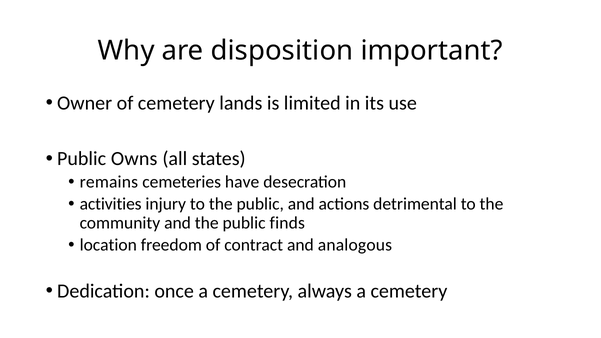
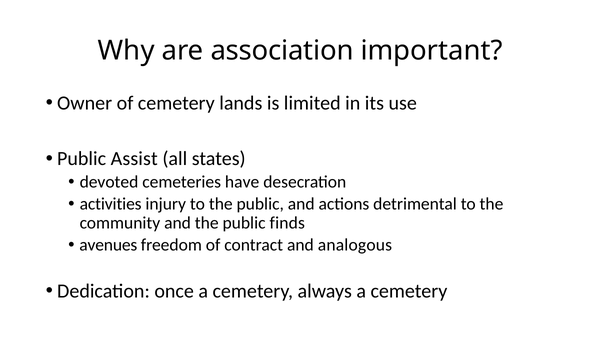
disposition: disposition -> association
Owns: Owns -> Assist
remains: remains -> devoted
location: location -> avenues
